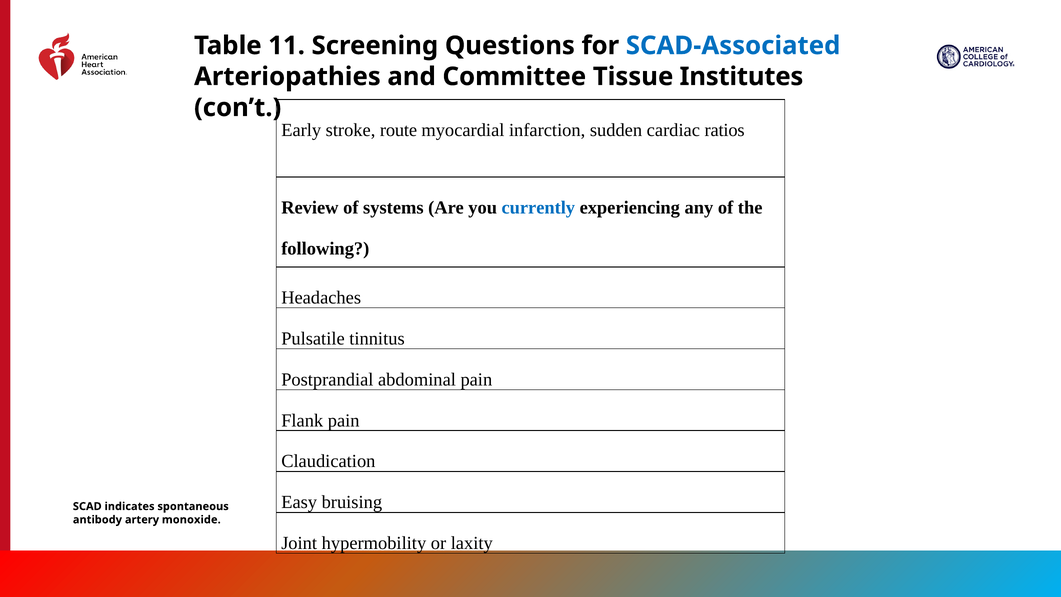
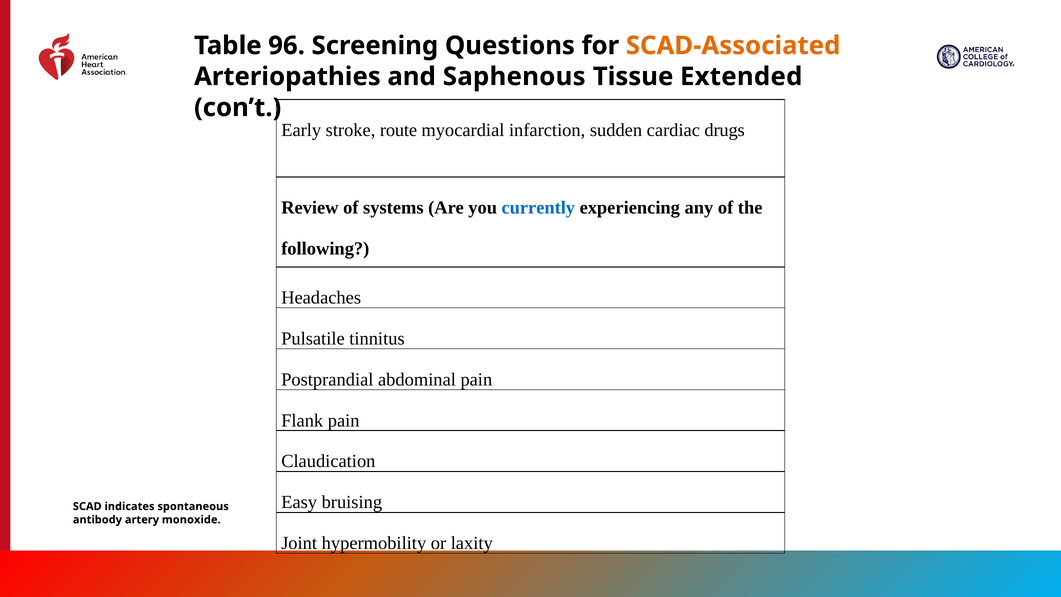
11: 11 -> 96
SCAD-Associated colour: blue -> orange
Committee: Committee -> Saphenous
Institutes: Institutes -> Extended
ratios: ratios -> drugs
